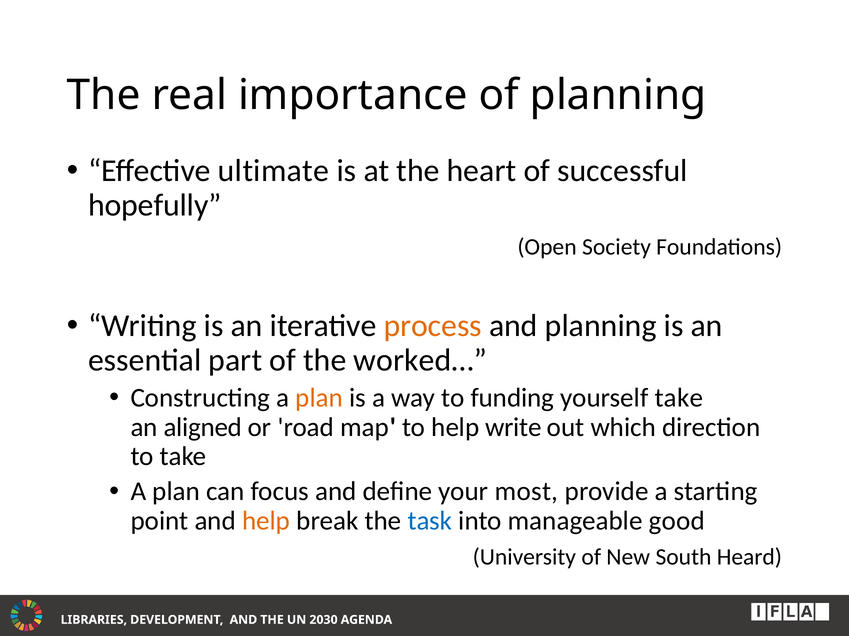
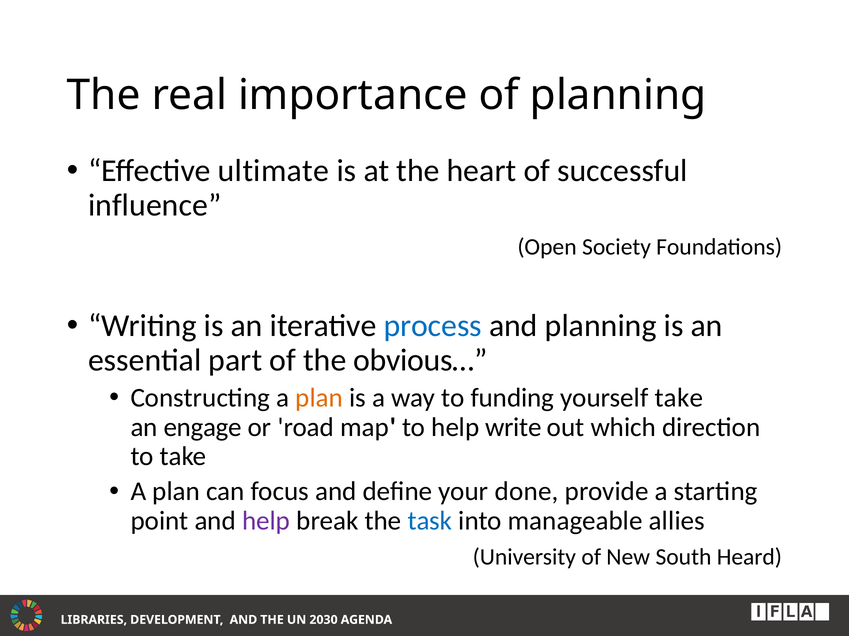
hopefully: hopefully -> influence
process colour: orange -> blue
worked…: worked… -> obvious…
aligned: aligned -> engage
most: most -> done
help at (266, 521) colour: orange -> purple
good: good -> allies
